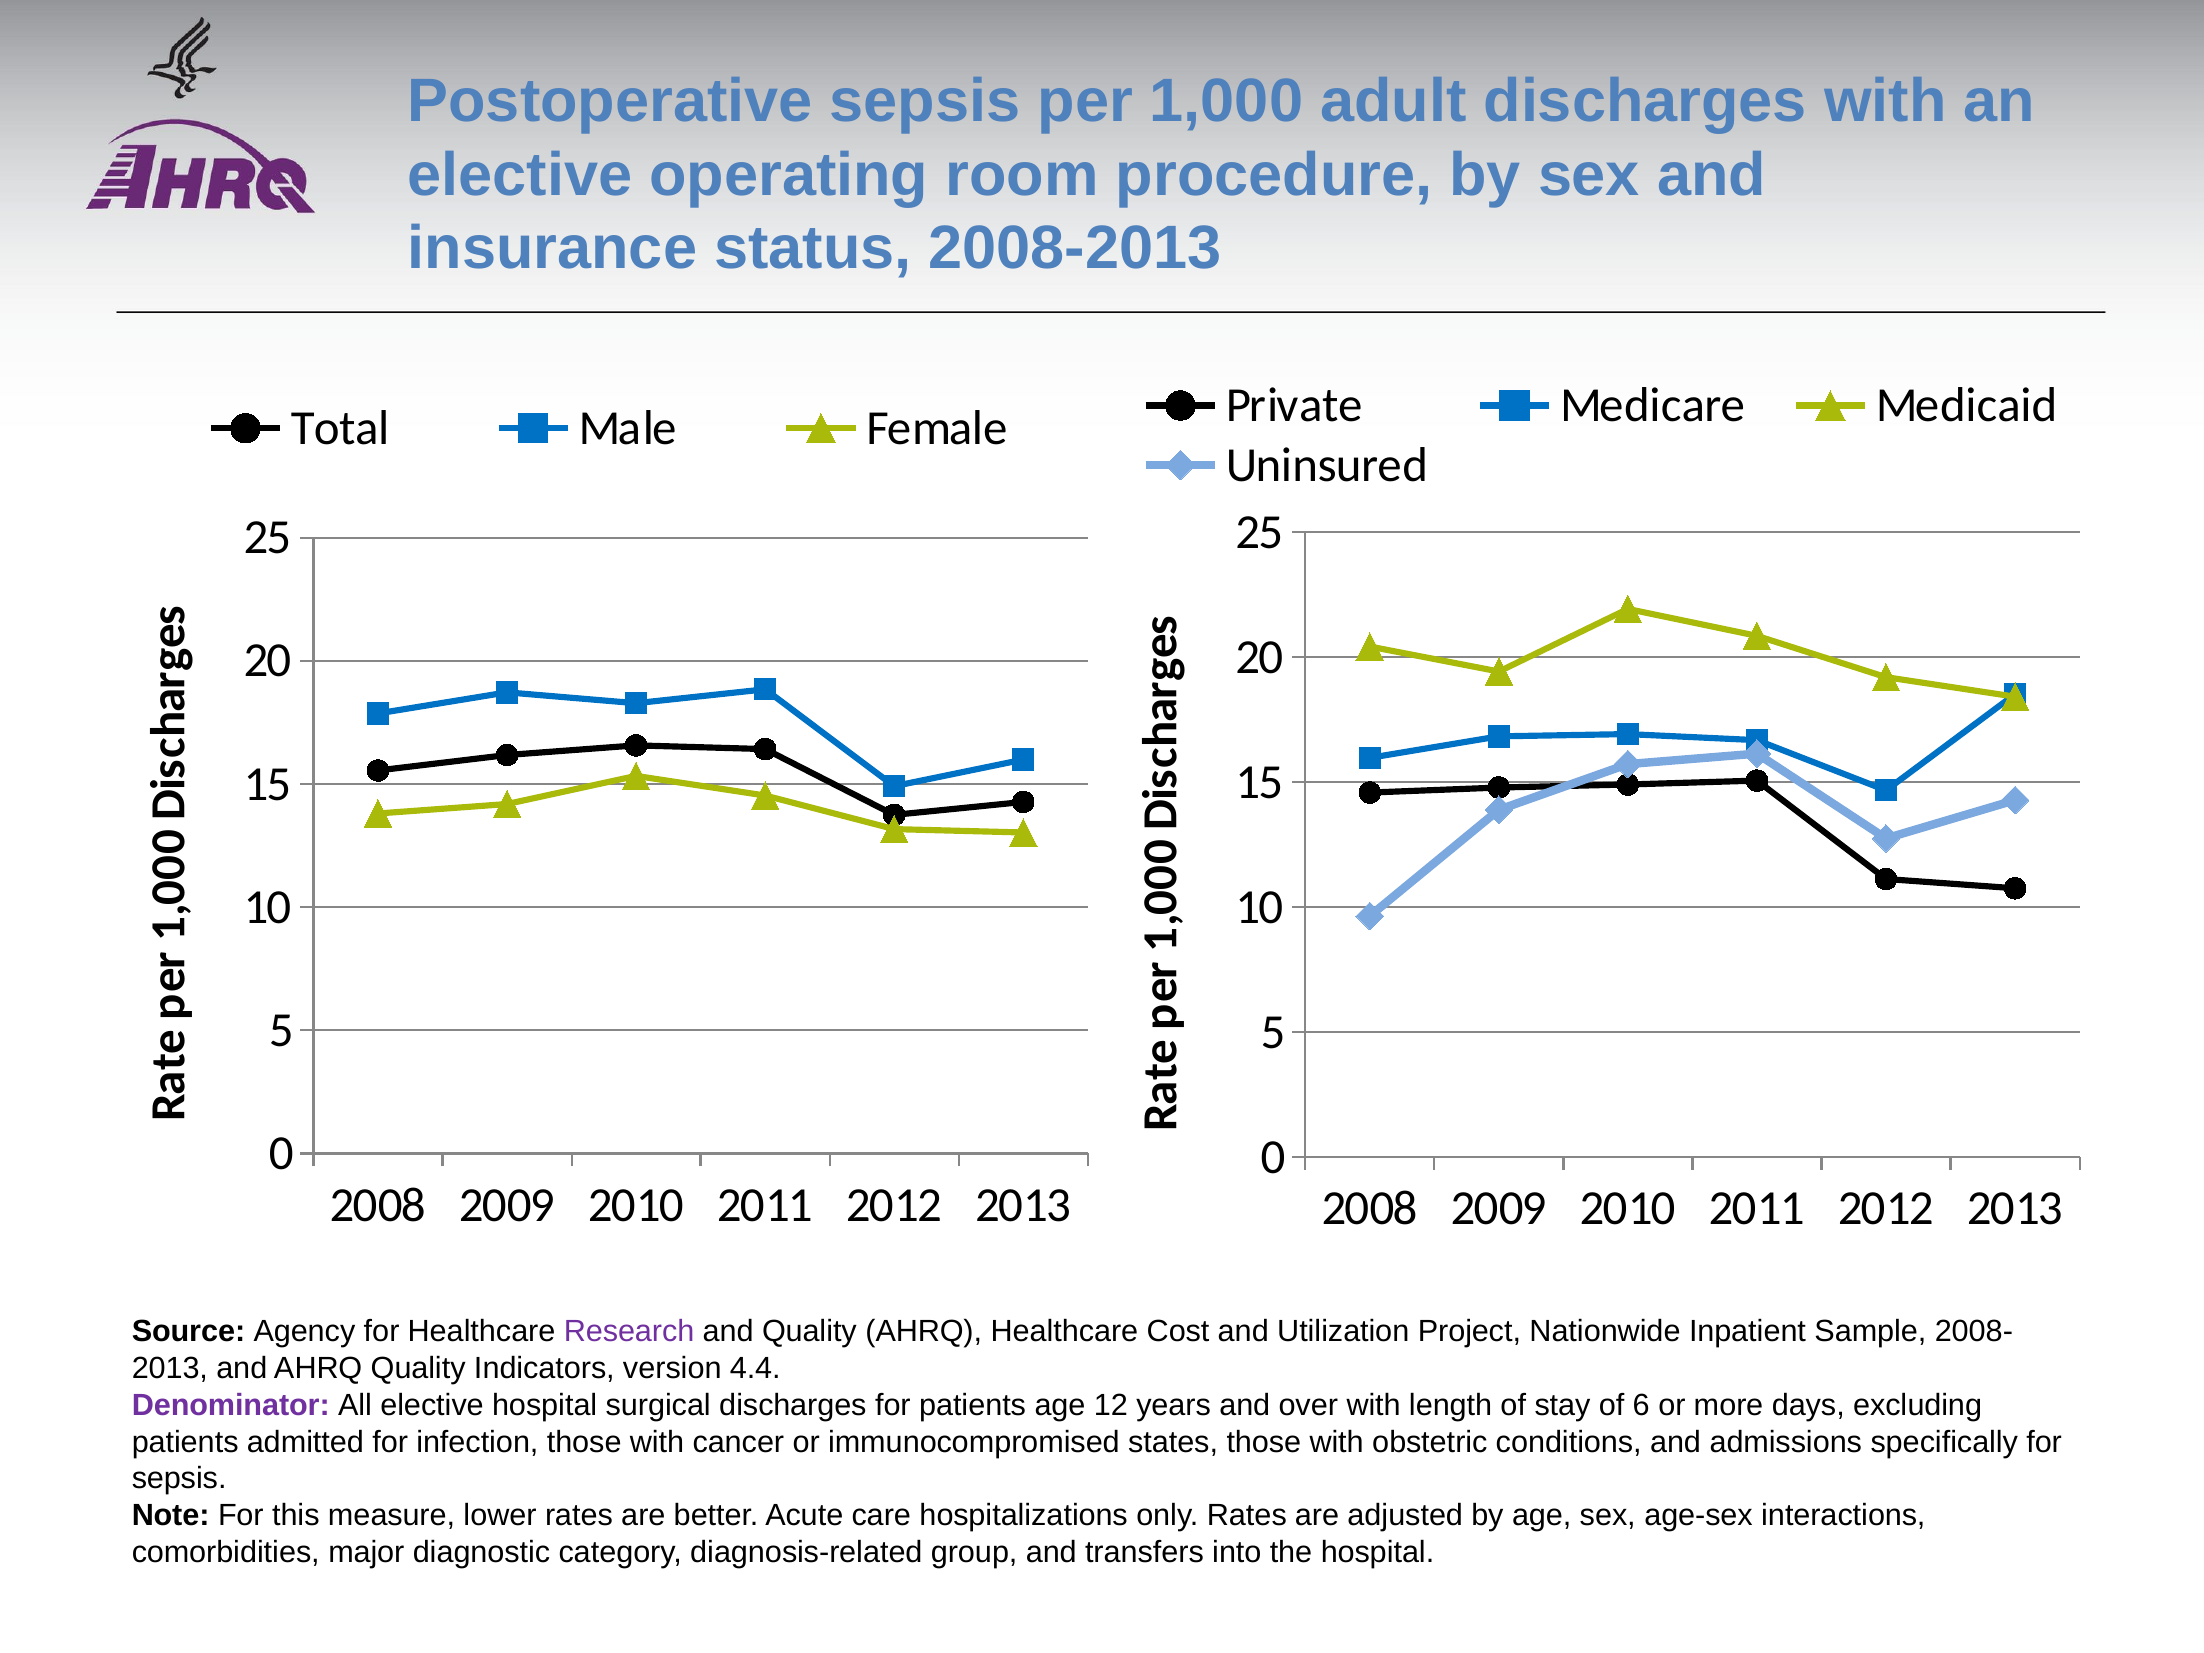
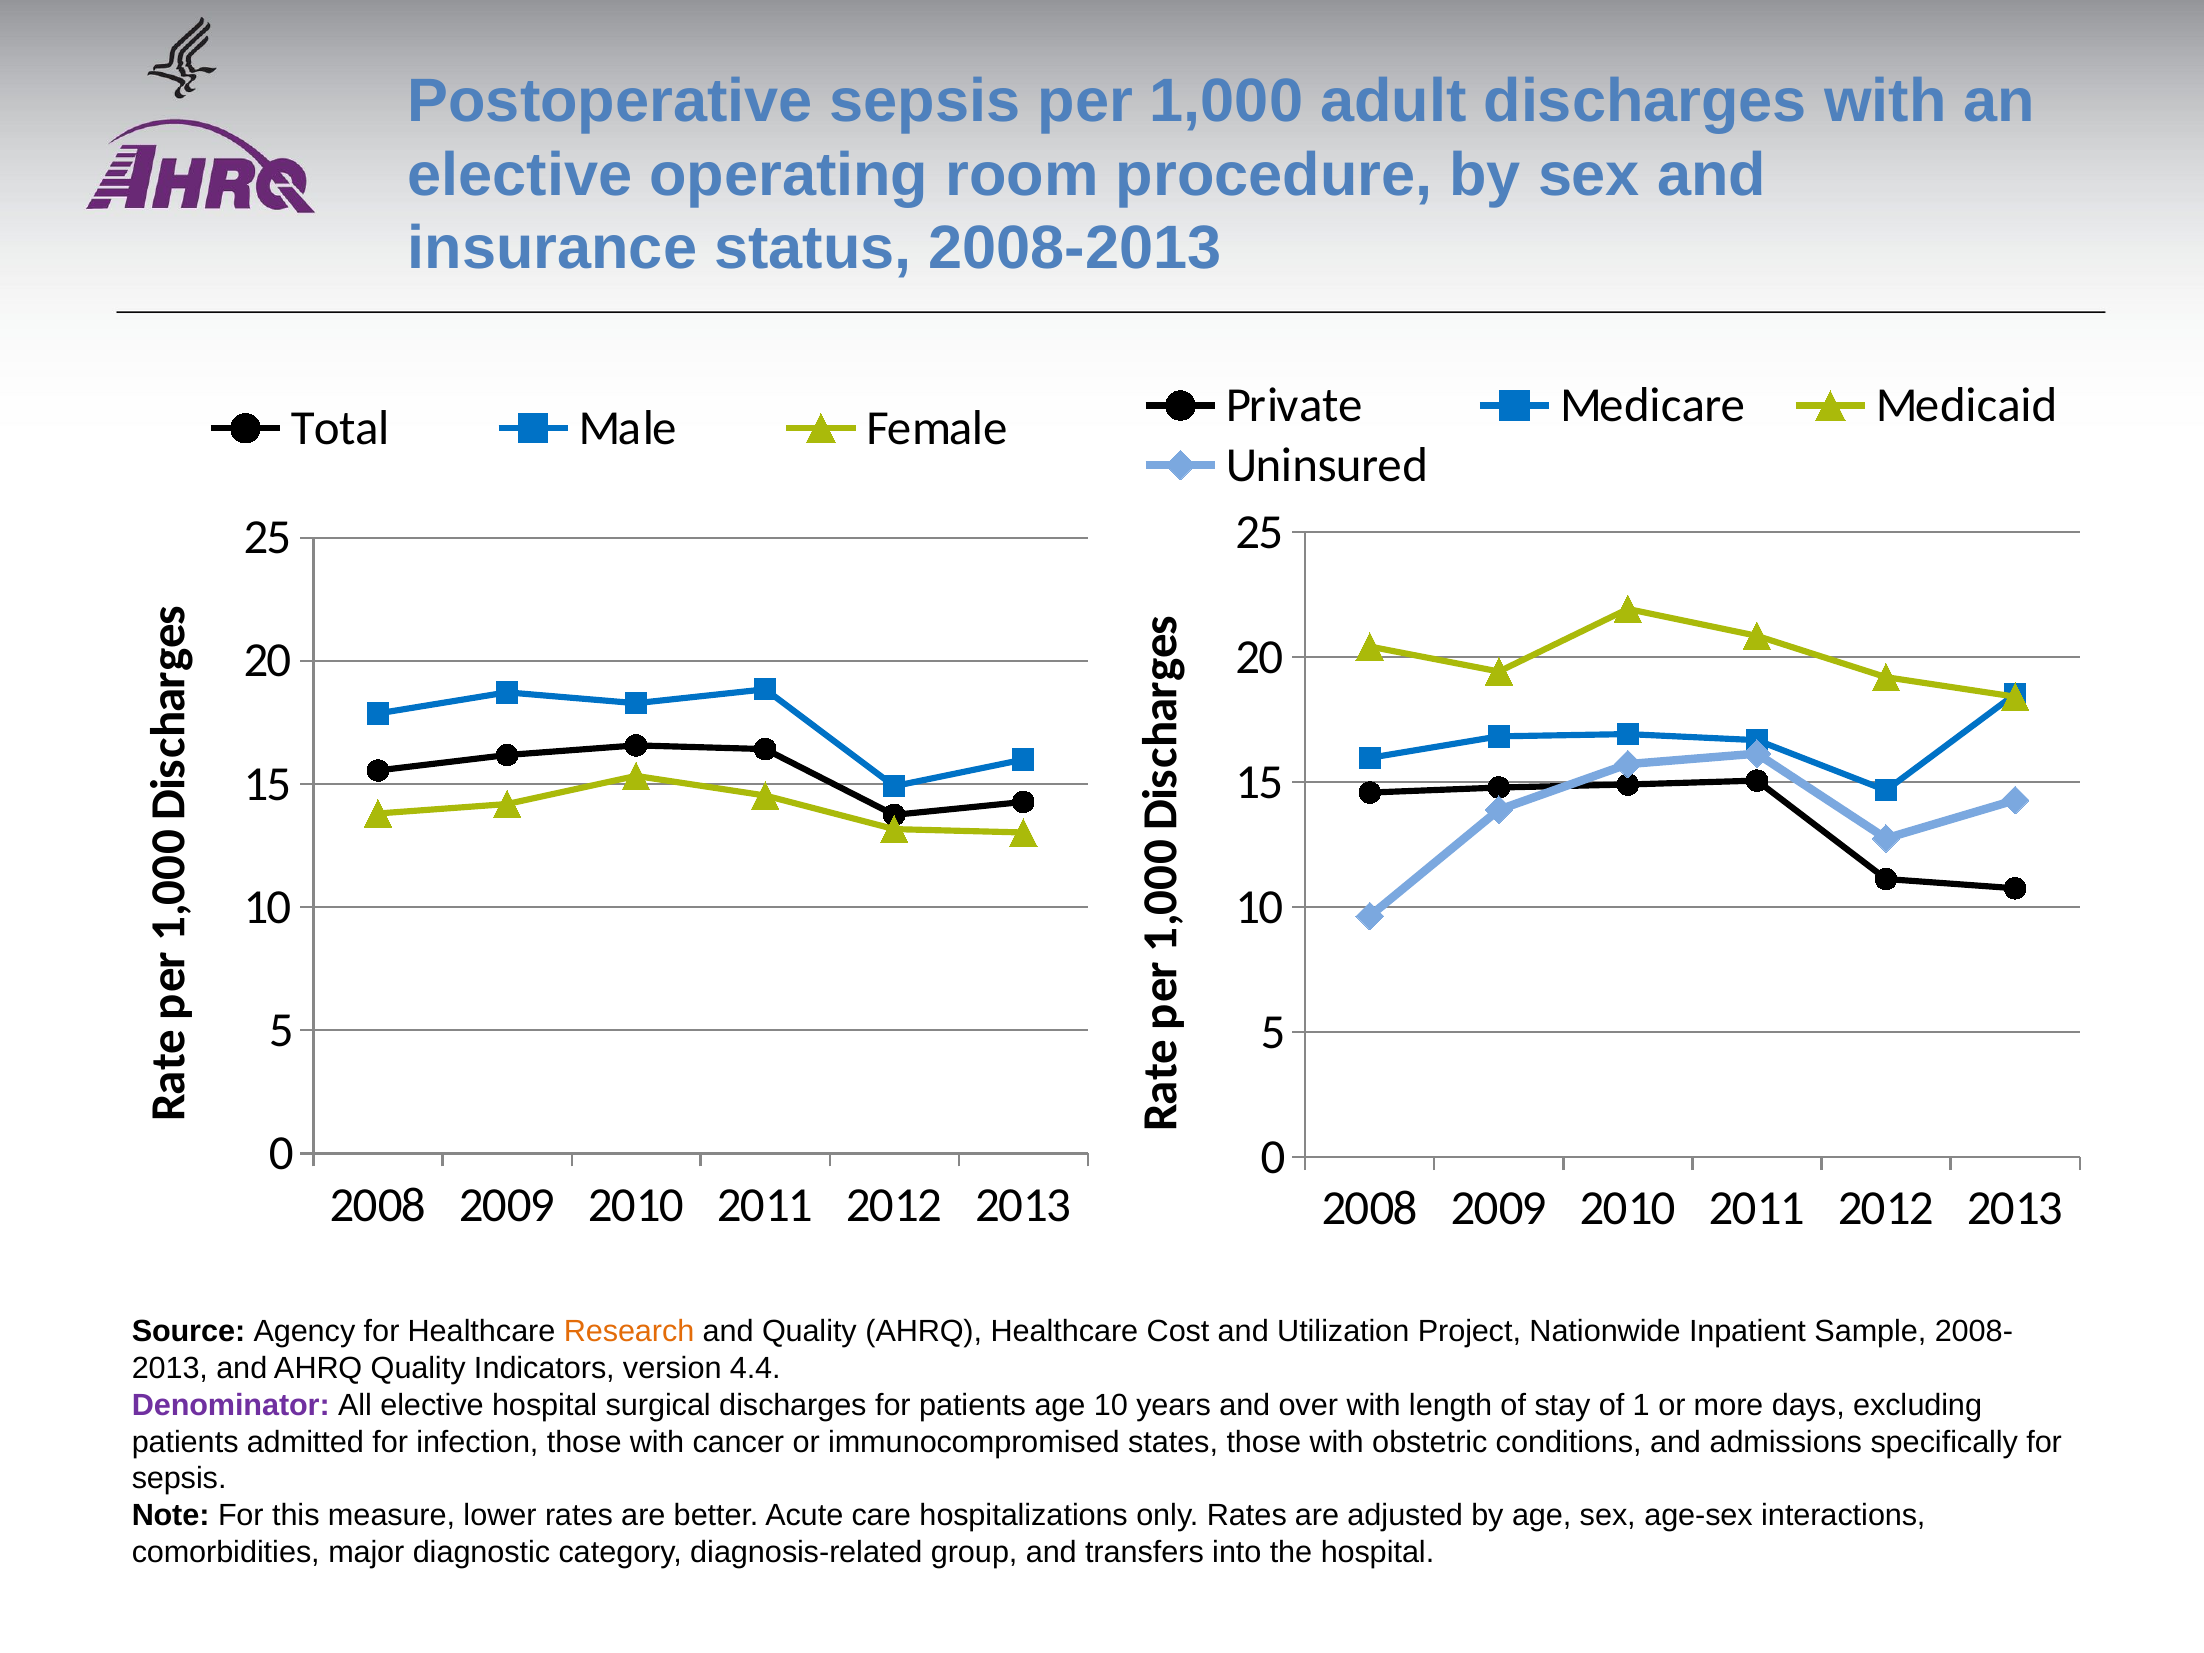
Research colour: purple -> orange
age 12: 12 -> 10
of 6: 6 -> 1
